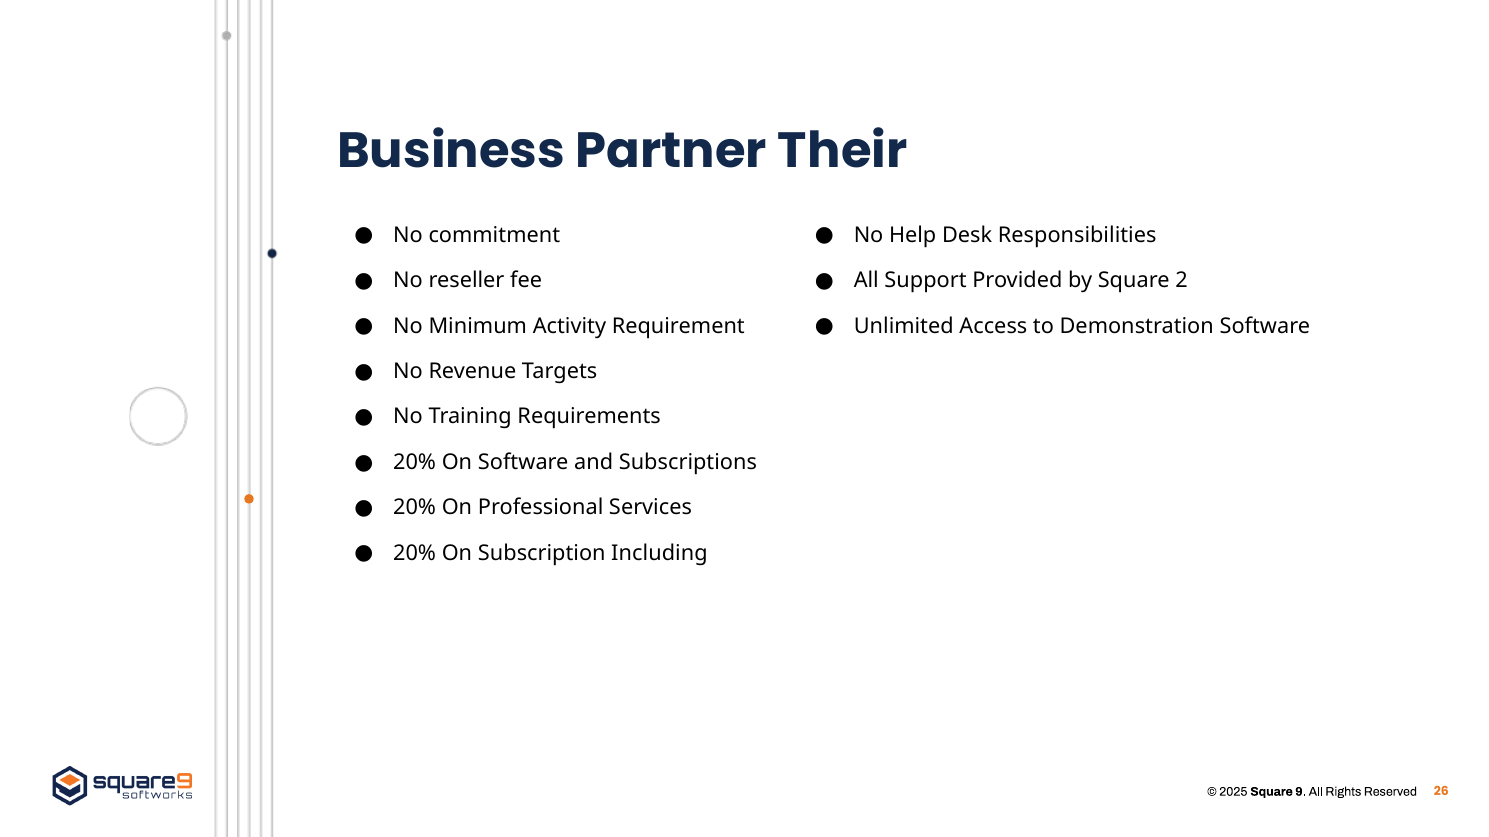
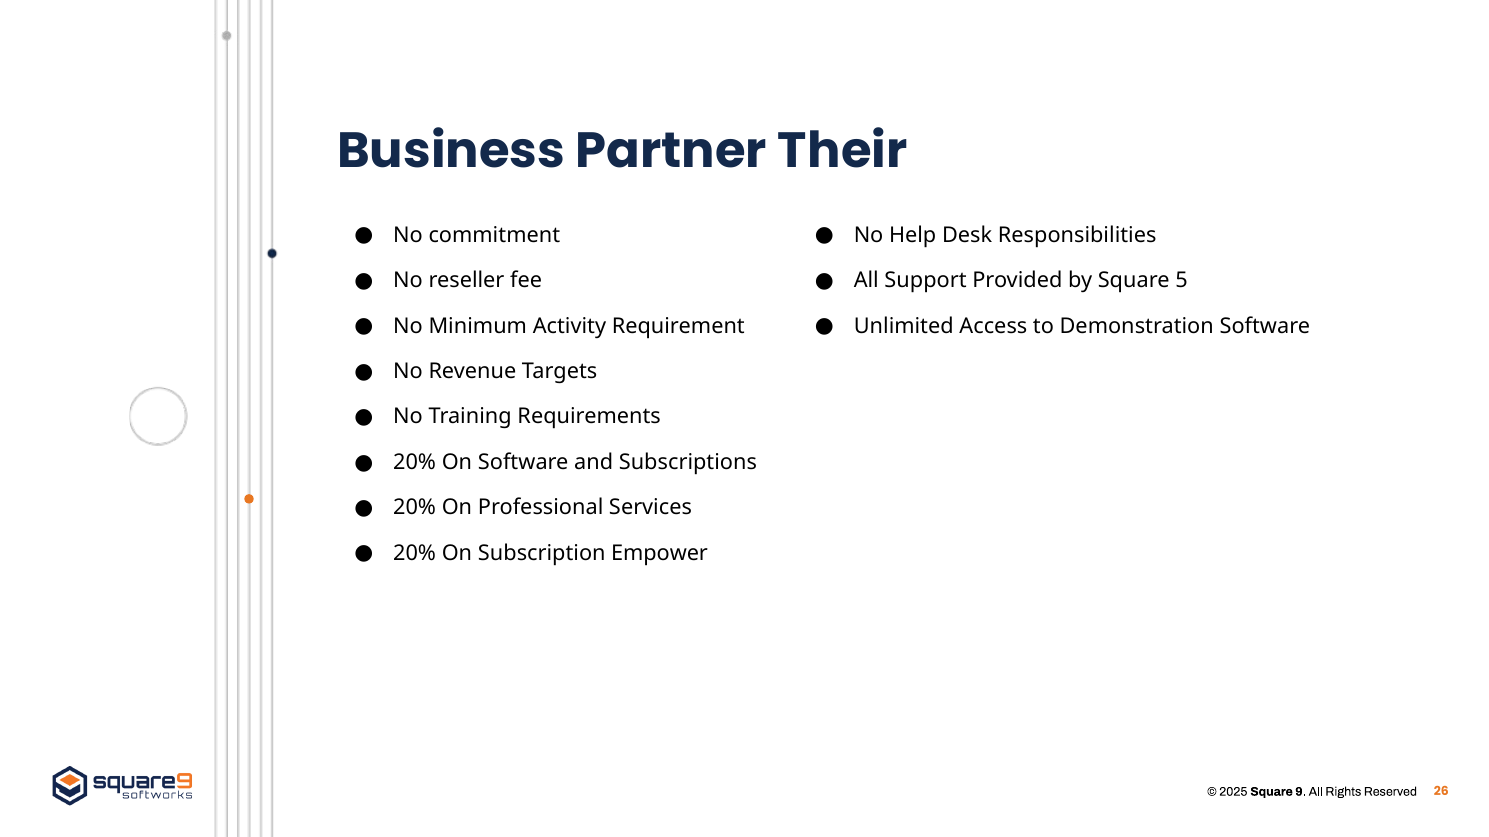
2: 2 -> 5
Including: Including -> Empower
